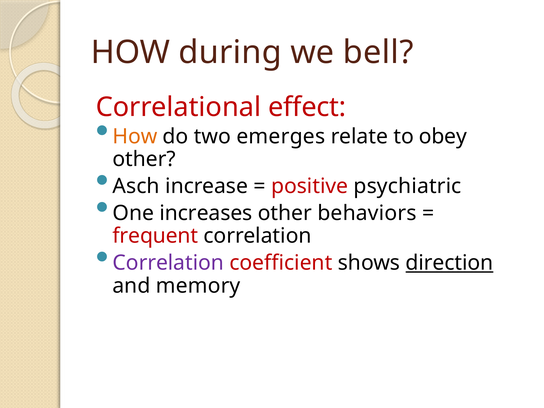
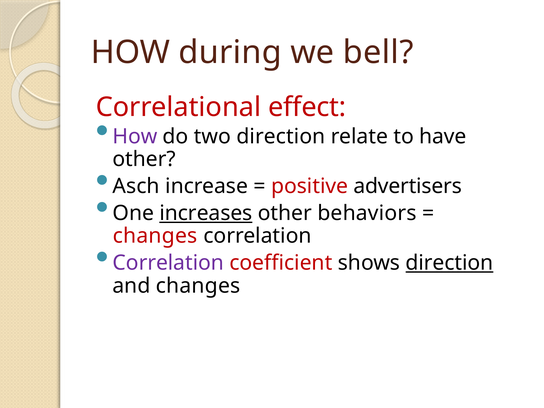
How at (135, 136) colour: orange -> purple
two emerges: emerges -> direction
obey: obey -> have
psychiatric: psychiatric -> advertisers
increases underline: none -> present
frequent at (155, 236): frequent -> changes
and memory: memory -> changes
